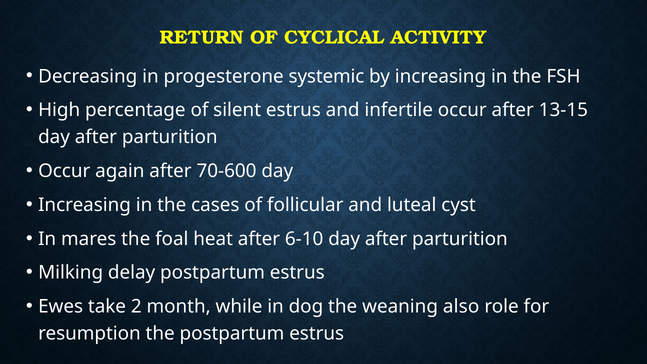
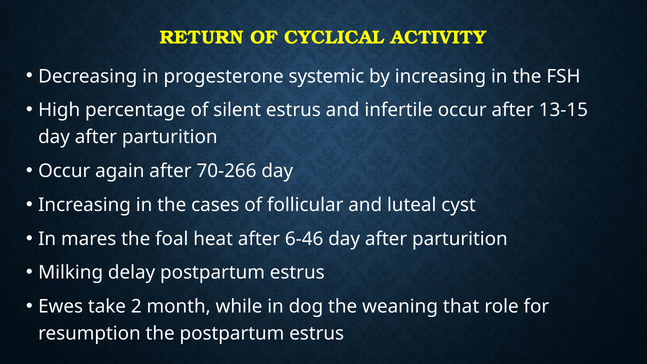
70-600: 70-600 -> 70-266
6-10: 6-10 -> 6-46
also: also -> that
